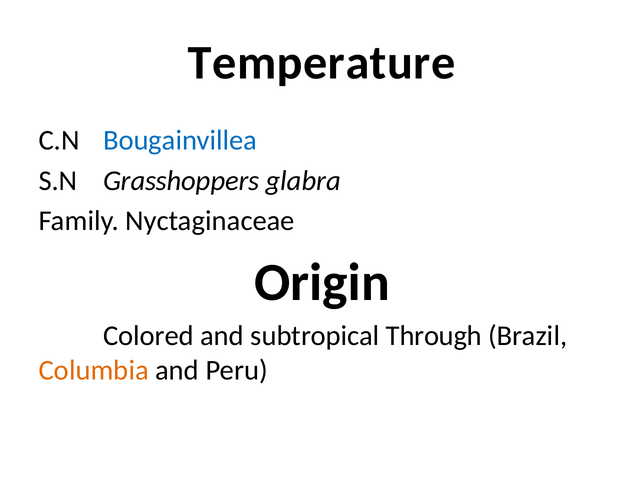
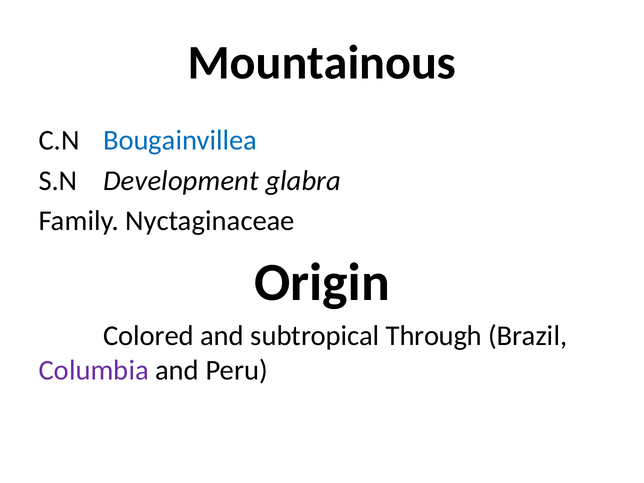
Temperature: Temperature -> Mountainous
Grasshoppers: Grasshoppers -> Development
Columbia colour: orange -> purple
